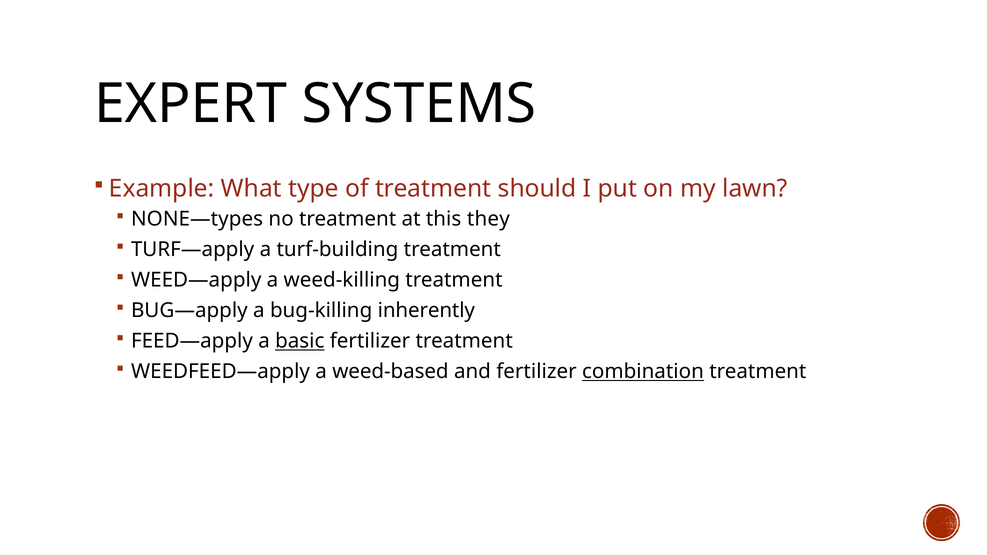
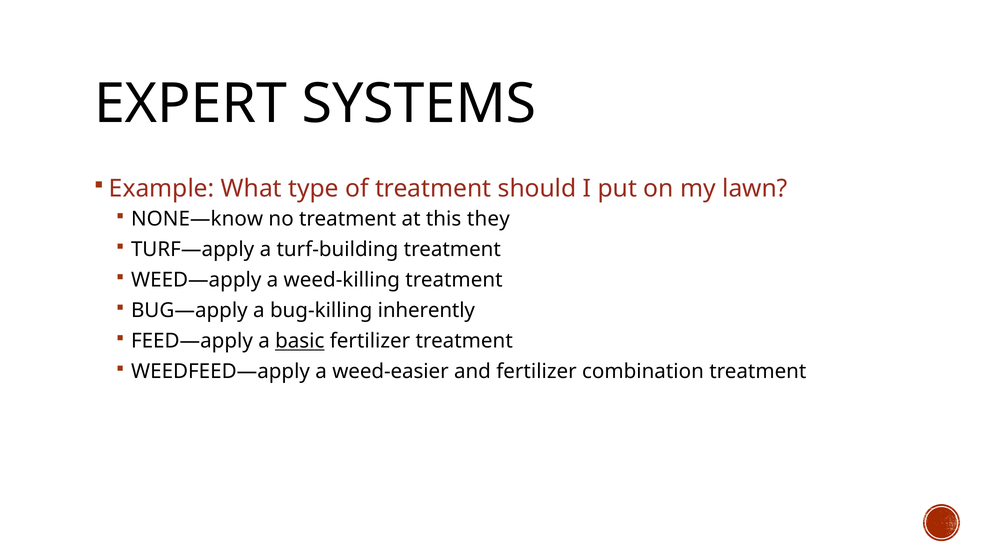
NONE—types: NONE—types -> NONE—know
weed-based: weed-based -> weed-easier
combination underline: present -> none
